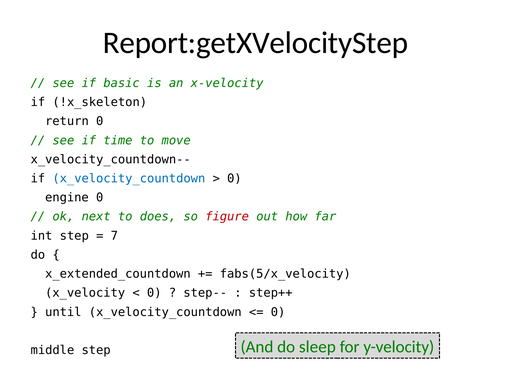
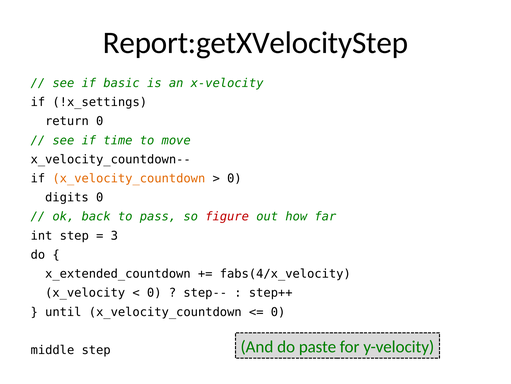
!x_skeleton: !x_skeleton -> !x_settings
x_velocity_countdown at (129, 178) colour: blue -> orange
engine: engine -> digits
next: next -> back
does: does -> pass
7: 7 -> 3
fabs(5/x_velocity: fabs(5/x_velocity -> fabs(4/x_velocity
sleep: sleep -> paste
